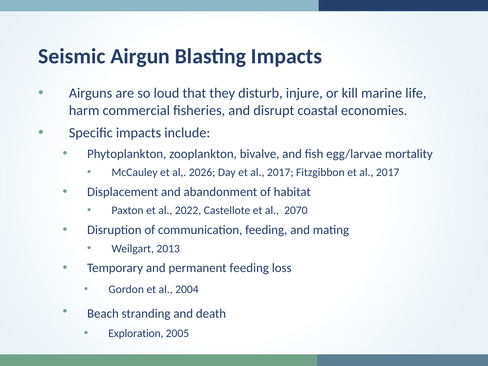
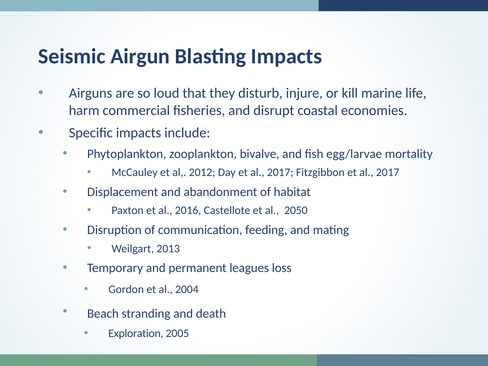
2026: 2026 -> 2012
2022: 2022 -> 2016
2070: 2070 -> 2050
permanent feeding: feeding -> leagues
